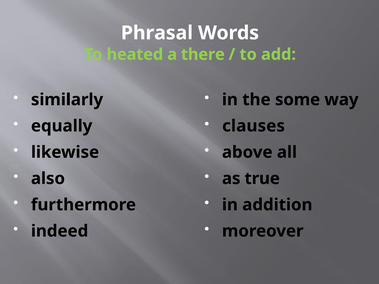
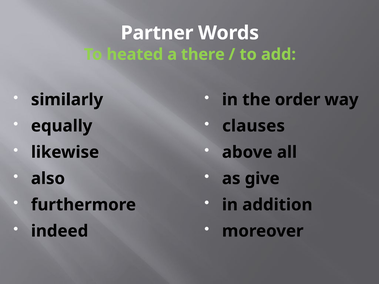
Phrasal: Phrasal -> Partner
some: some -> order
true: true -> give
